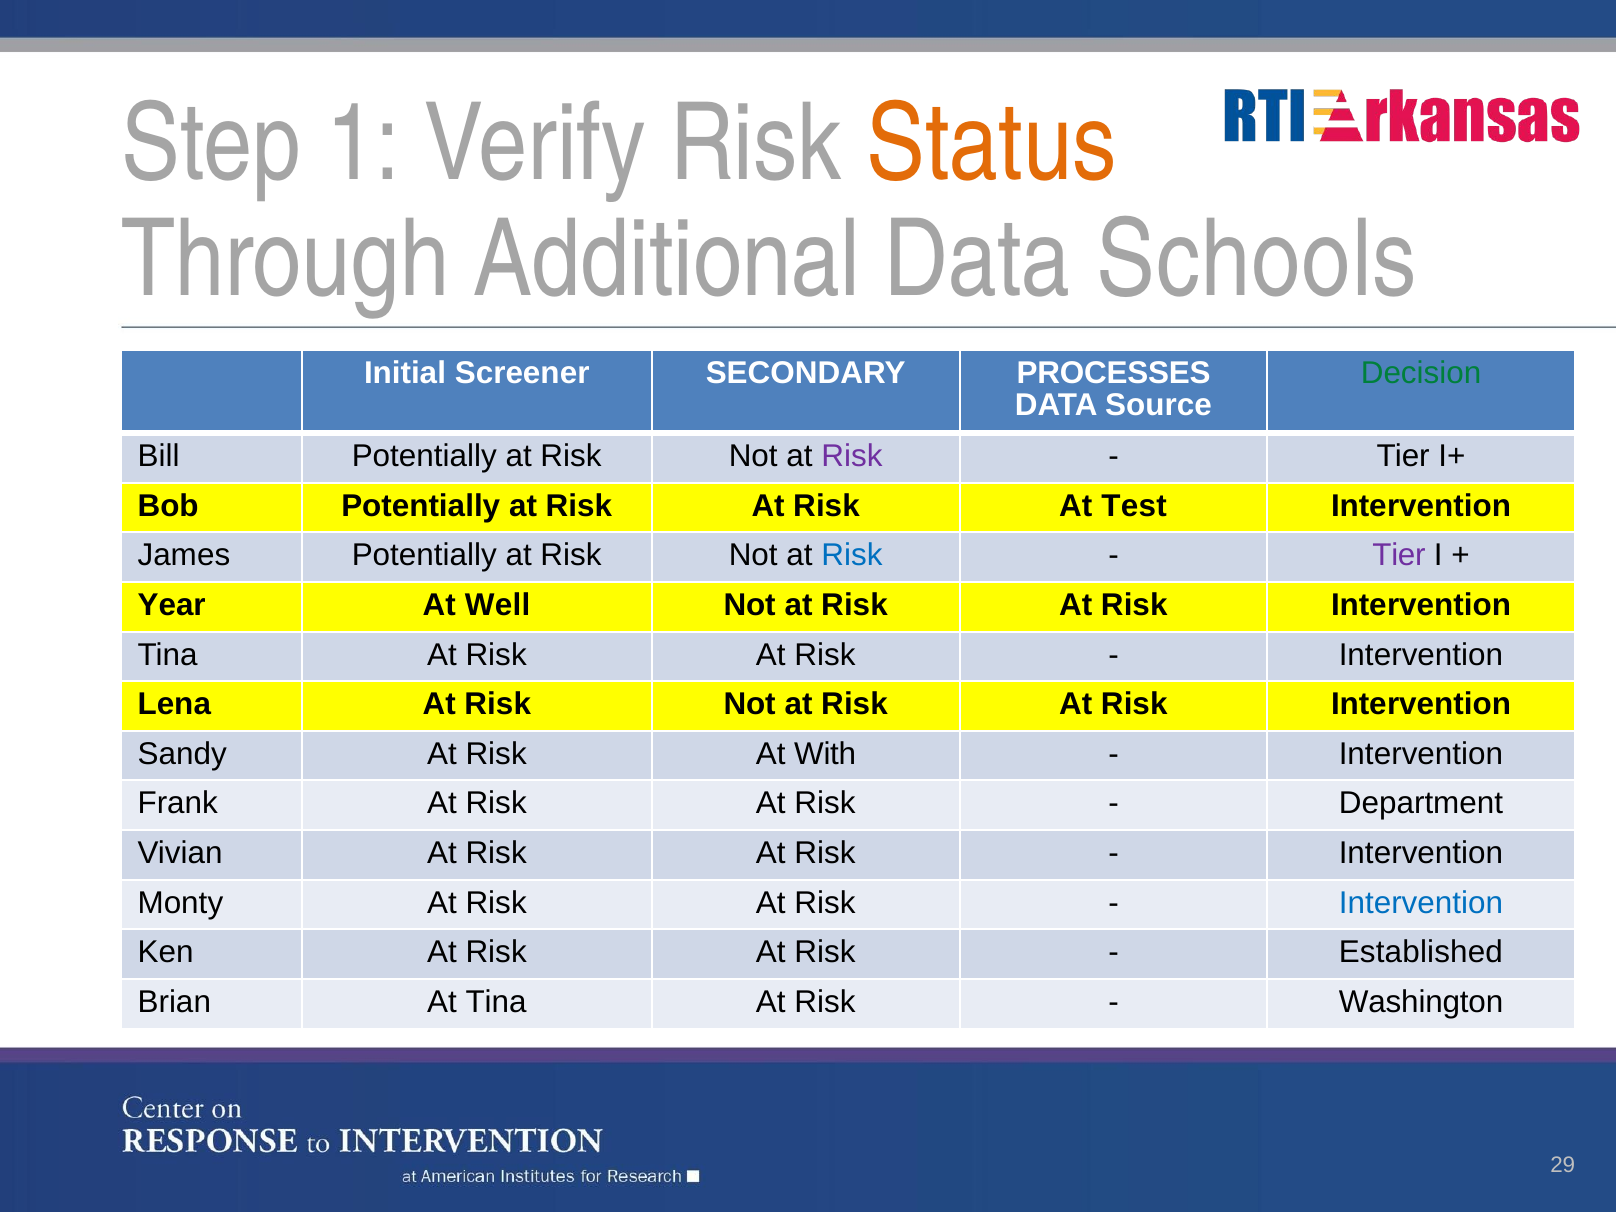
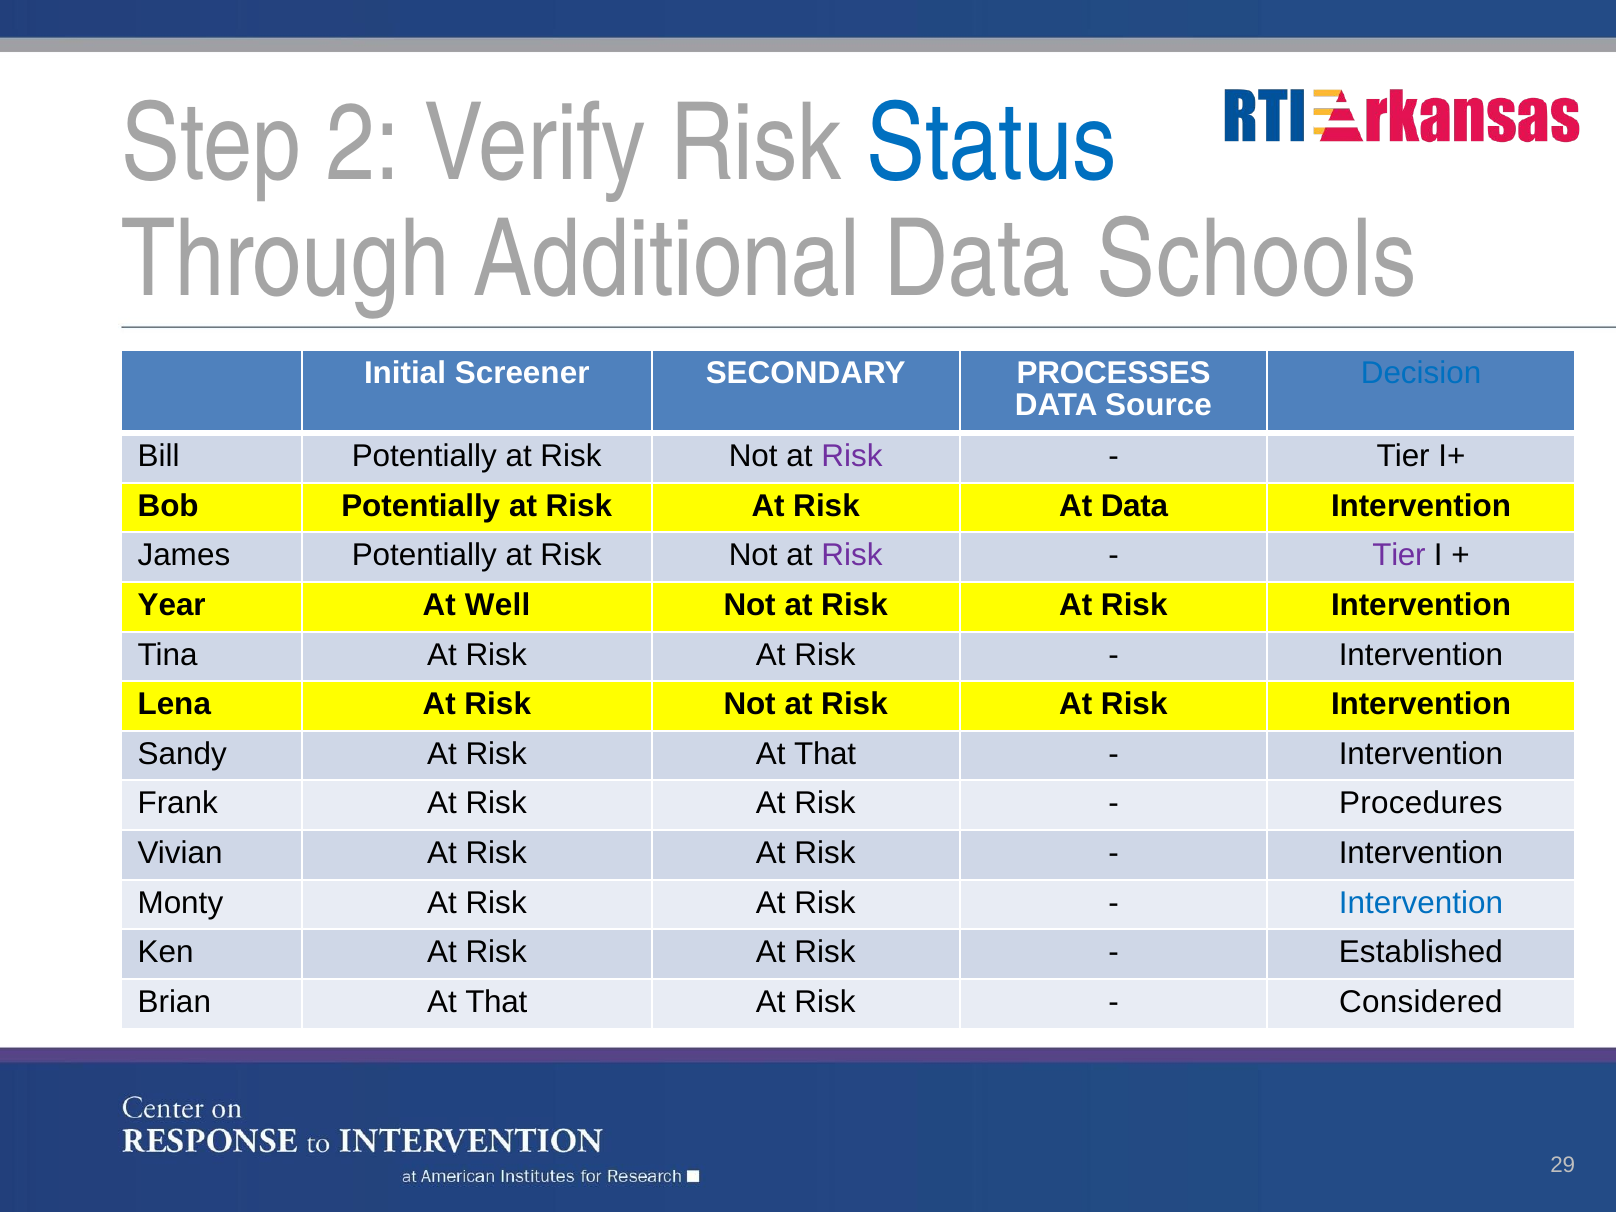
1: 1 -> 2
Status colour: orange -> blue
Decision colour: green -> blue
At Test: Test -> Data
Risk at (852, 555) colour: blue -> purple
Risk At With: With -> That
Department: Department -> Procedures
Brian At Tina: Tina -> That
Washington: Washington -> Considered
